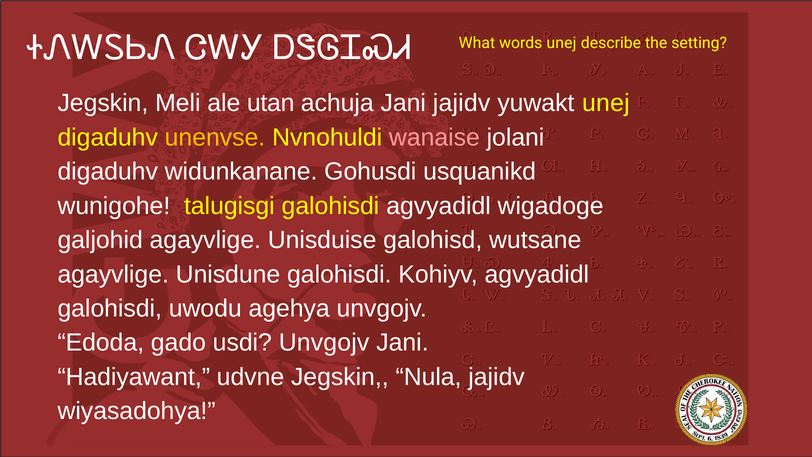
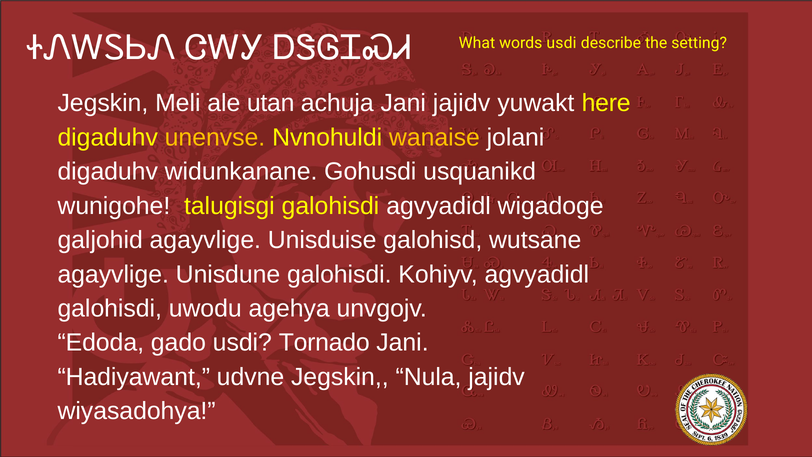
words unej: unej -> usdi
yuwakt unej: unej -> here
wanaise colour: pink -> yellow
usdi Unvgojv: Unvgojv -> Tornado
